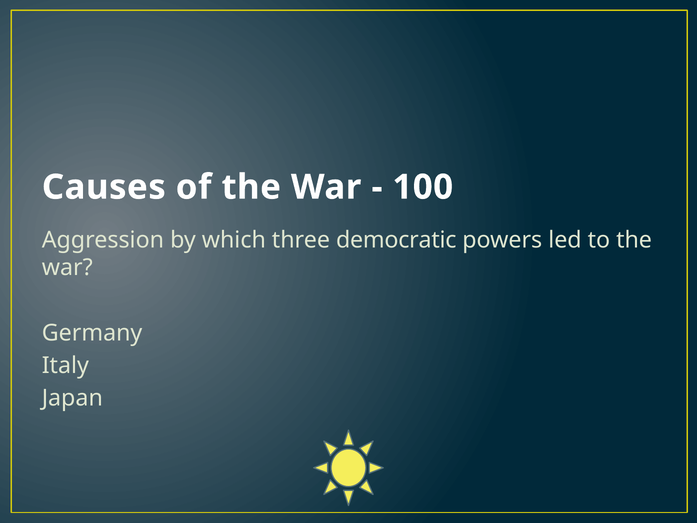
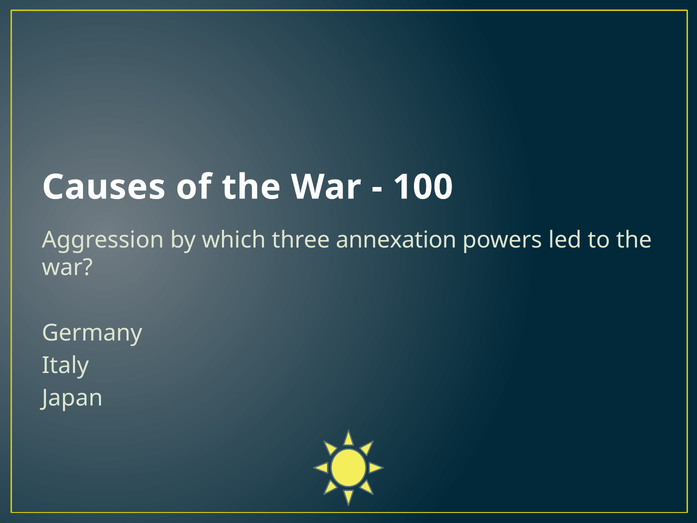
democratic: democratic -> annexation
